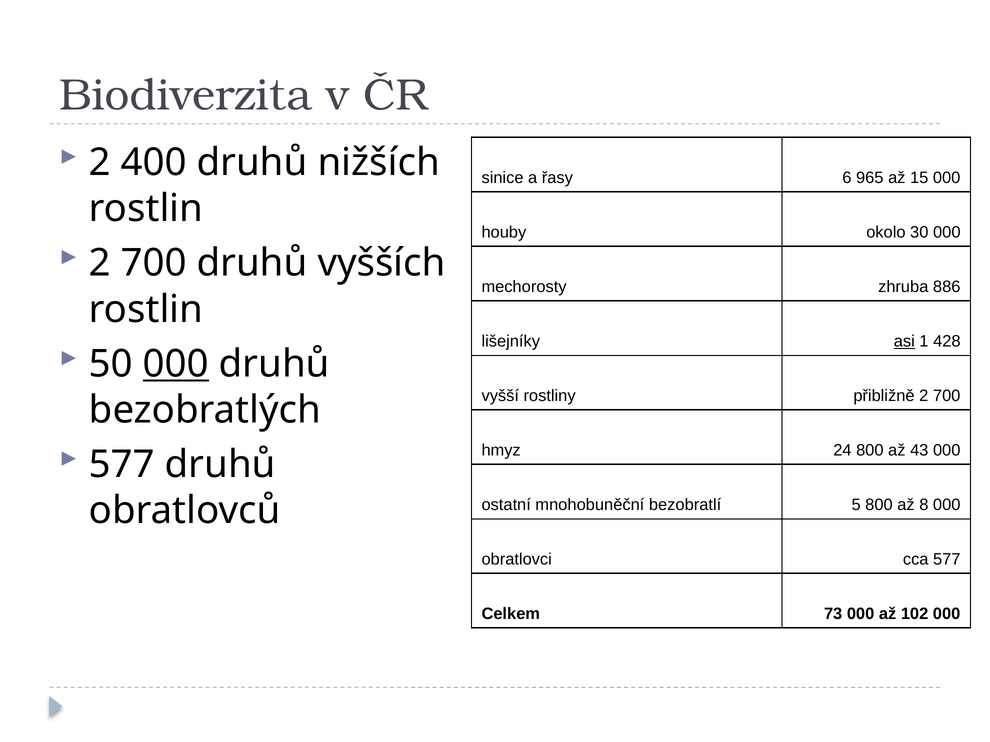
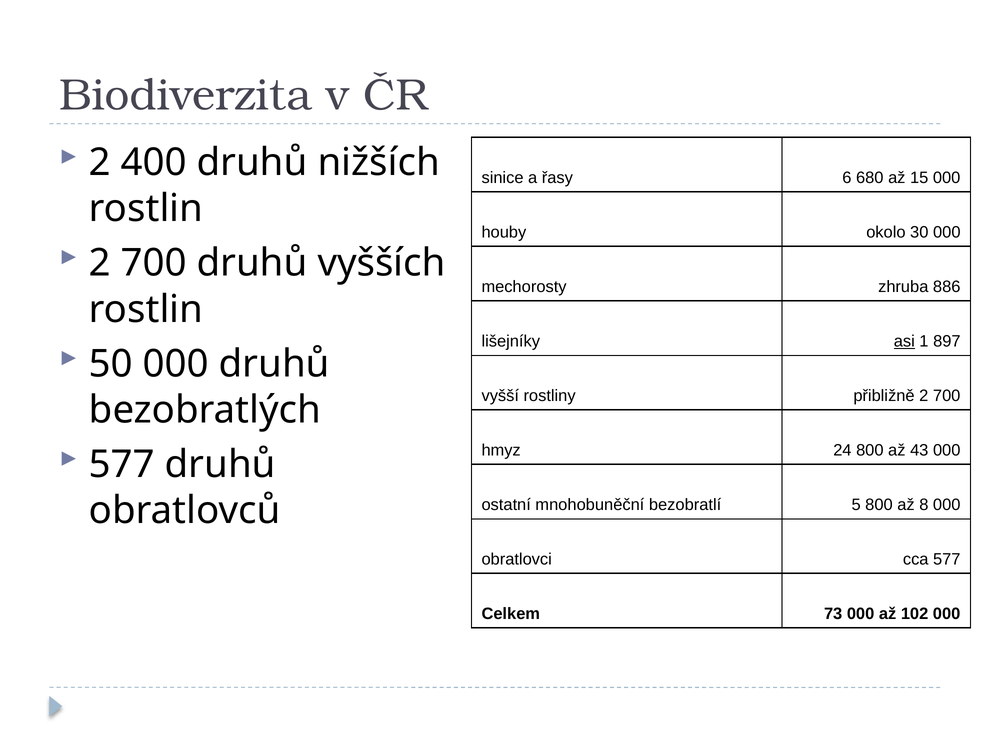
965: 965 -> 680
428: 428 -> 897
000 at (176, 364) underline: present -> none
